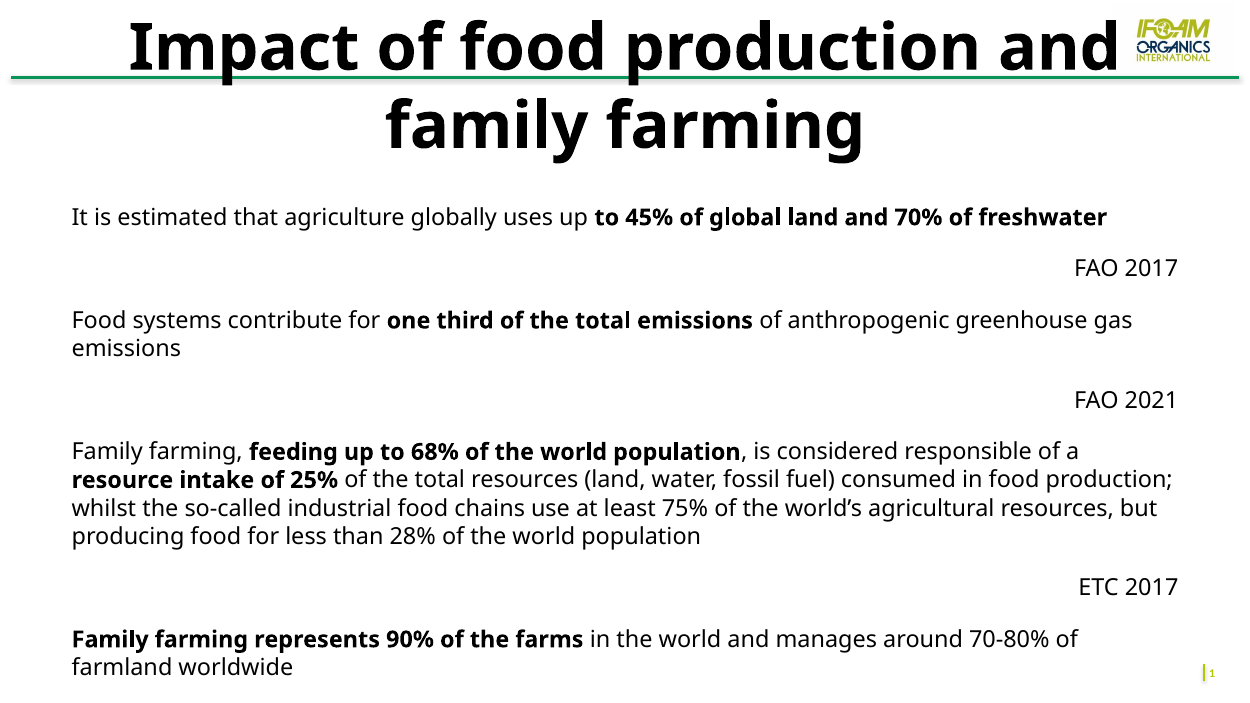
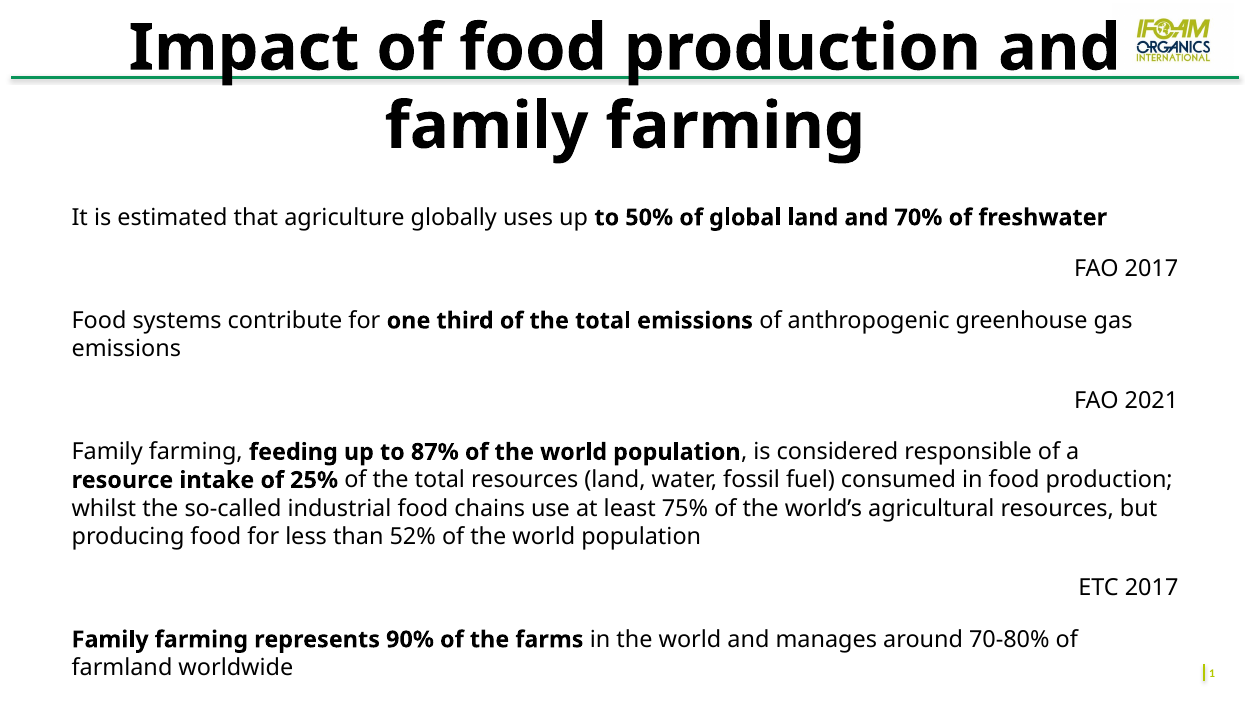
45%: 45% -> 50%
68%: 68% -> 87%
28%: 28% -> 52%
